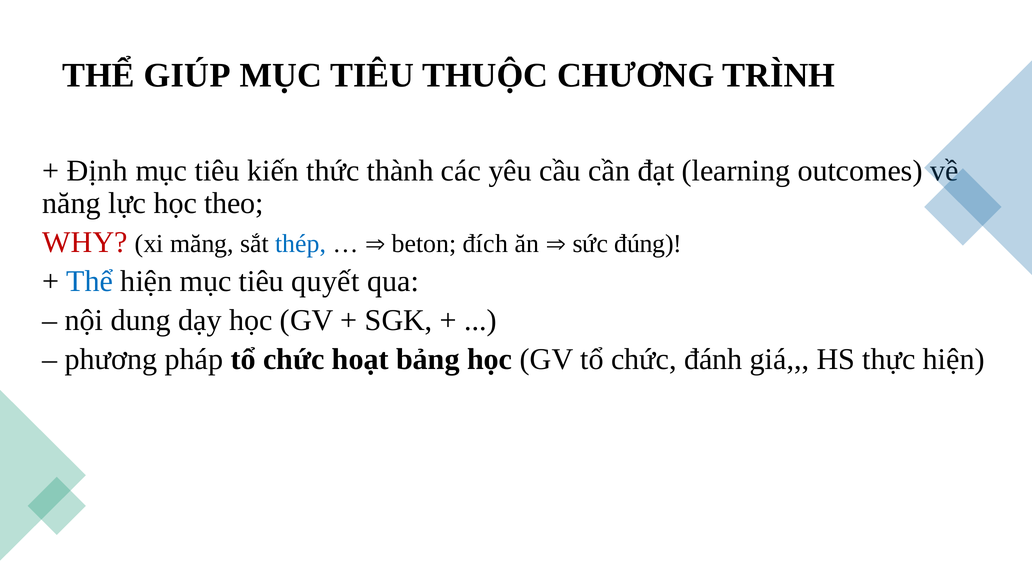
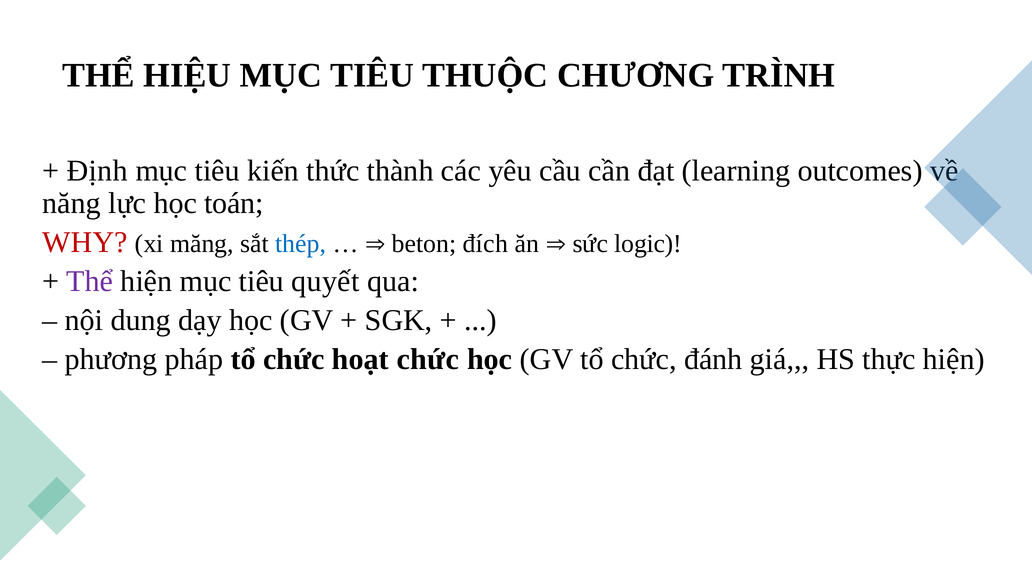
GIÚP: GIÚP -> HIỆU
theo: theo -> toán
đúng: đúng -> logic
Thể at (90, 281) colour: blue -> purple
hoạt bảng: bảng -> chức
